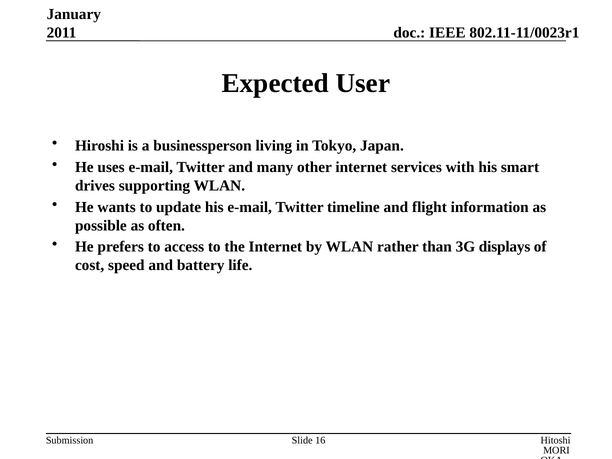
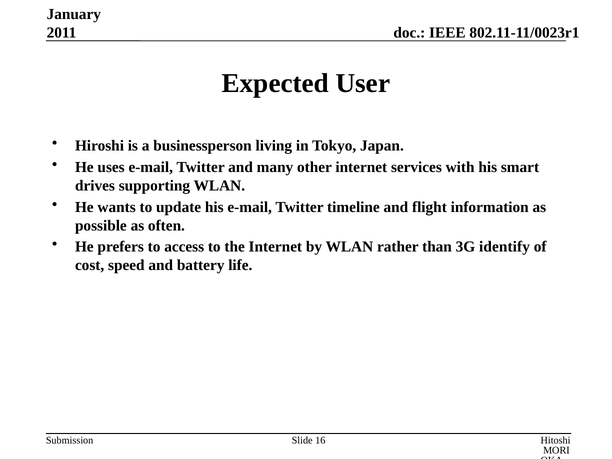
displays: displays -> identify
